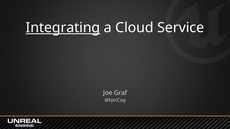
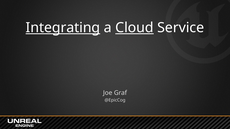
Cloud underline: none -> present
